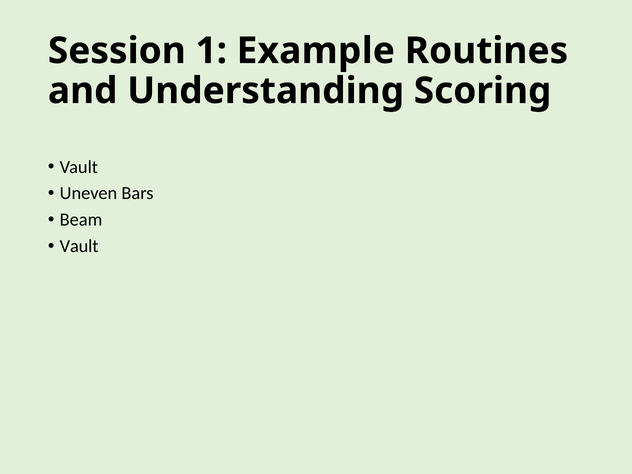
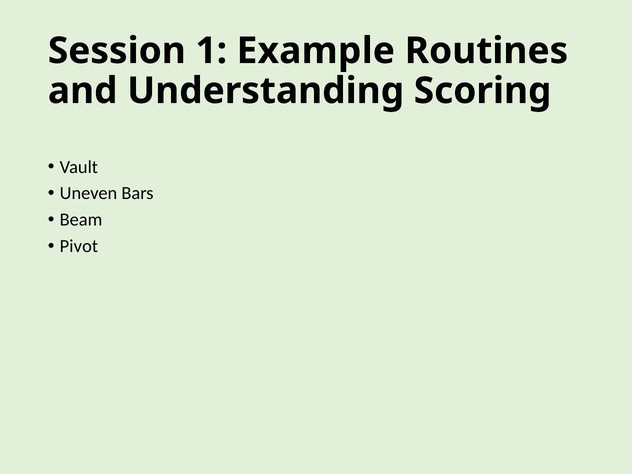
Vault at (79, 246): Vault -> Pivot
